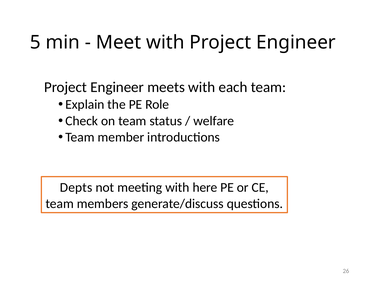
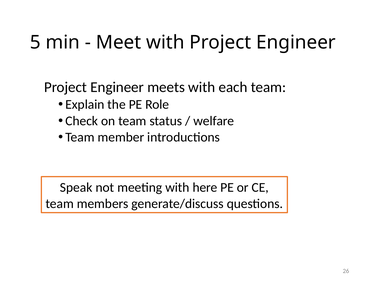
Depts: Depts -> Speak
